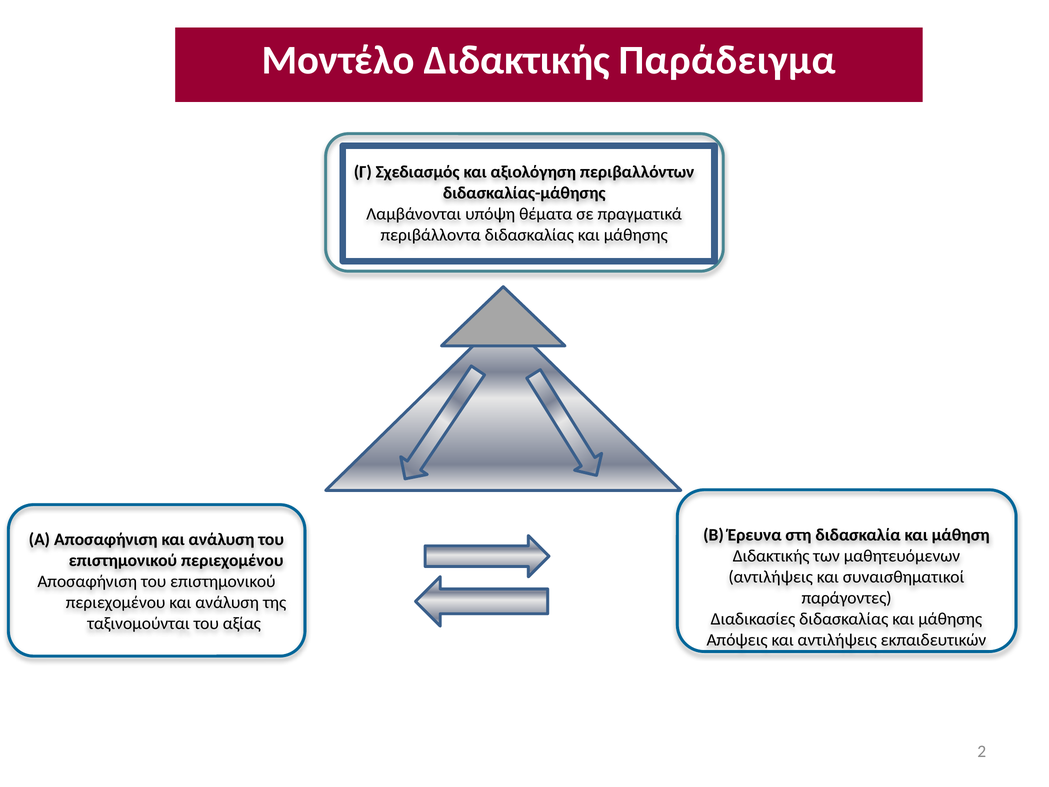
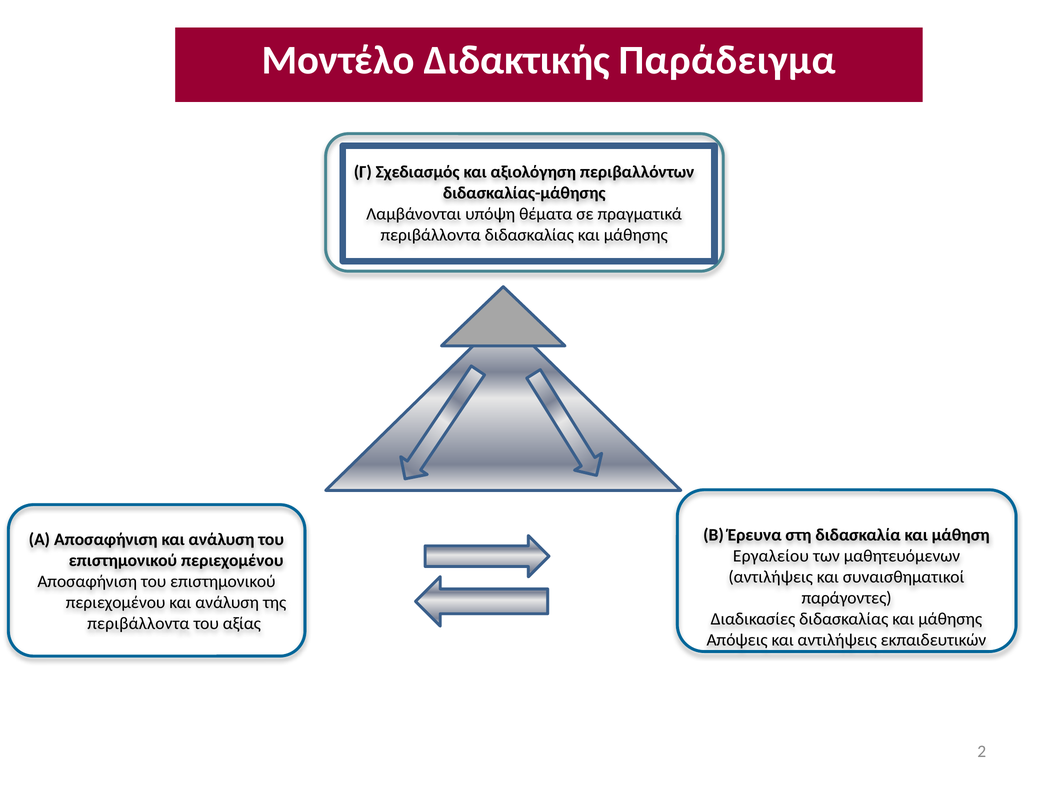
Διδακτικής at (771, 556): Διδακτικής -> Εργαλείου
ταξινομούνται at (138, 623): ταξινομούνται -> περιβάλλοντα
